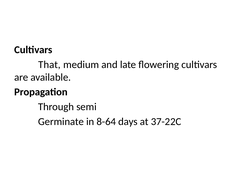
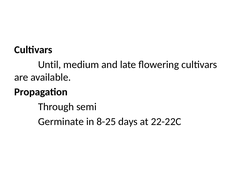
That: That -> Until
8-64: 8-64 -> 8-25
37-22C: 37-22C -> 22-22C
